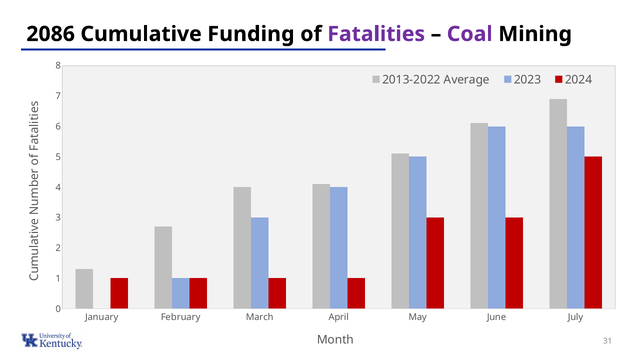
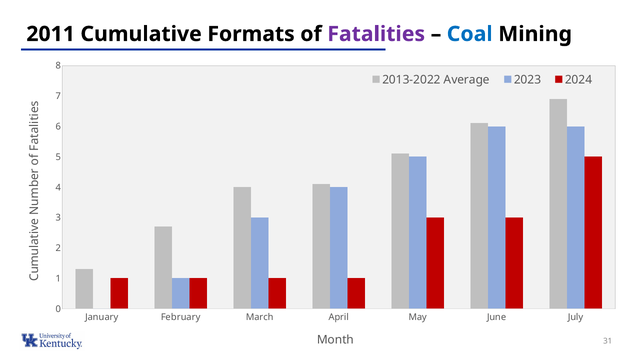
2086: 2086 -> 2011
Funding: Funding -> Formats
Coal colour: purple -> blue
